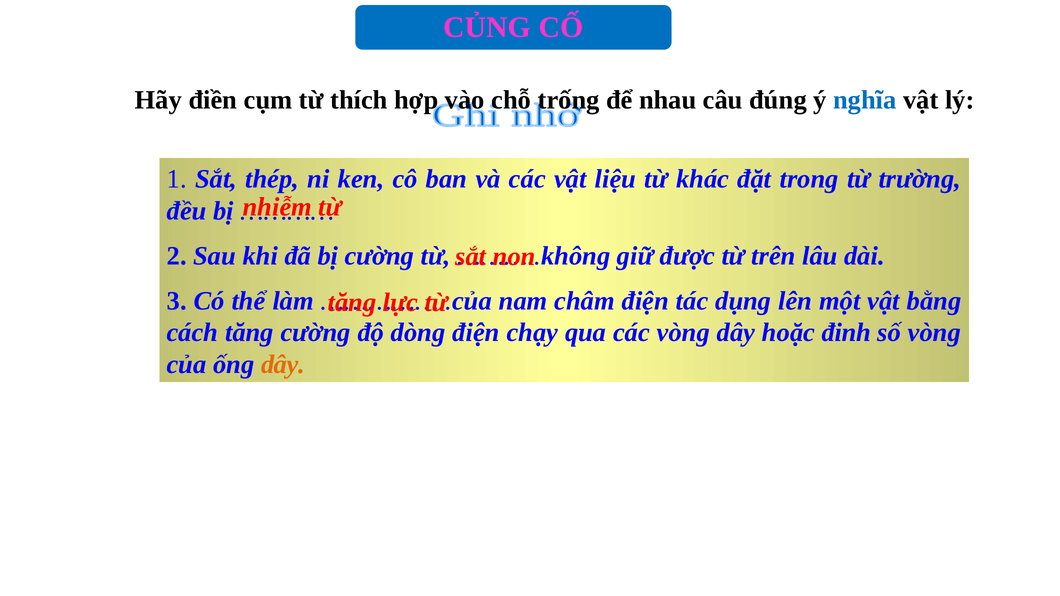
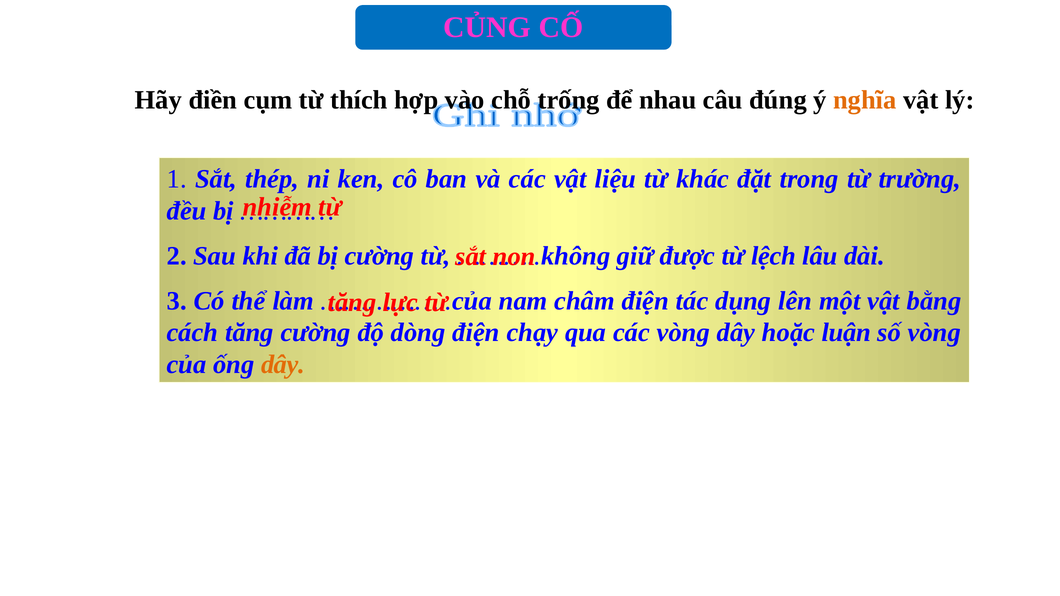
nghĩa colour: blue -> orange
trên: trên -> lệch
đinh: đinh -> luận
